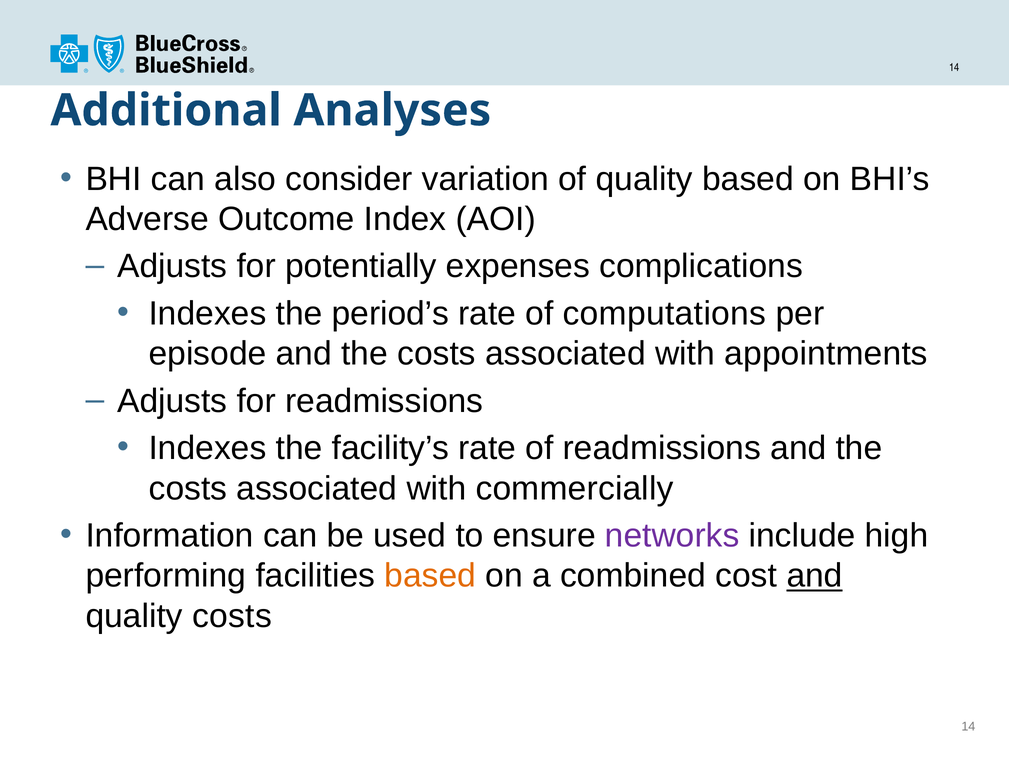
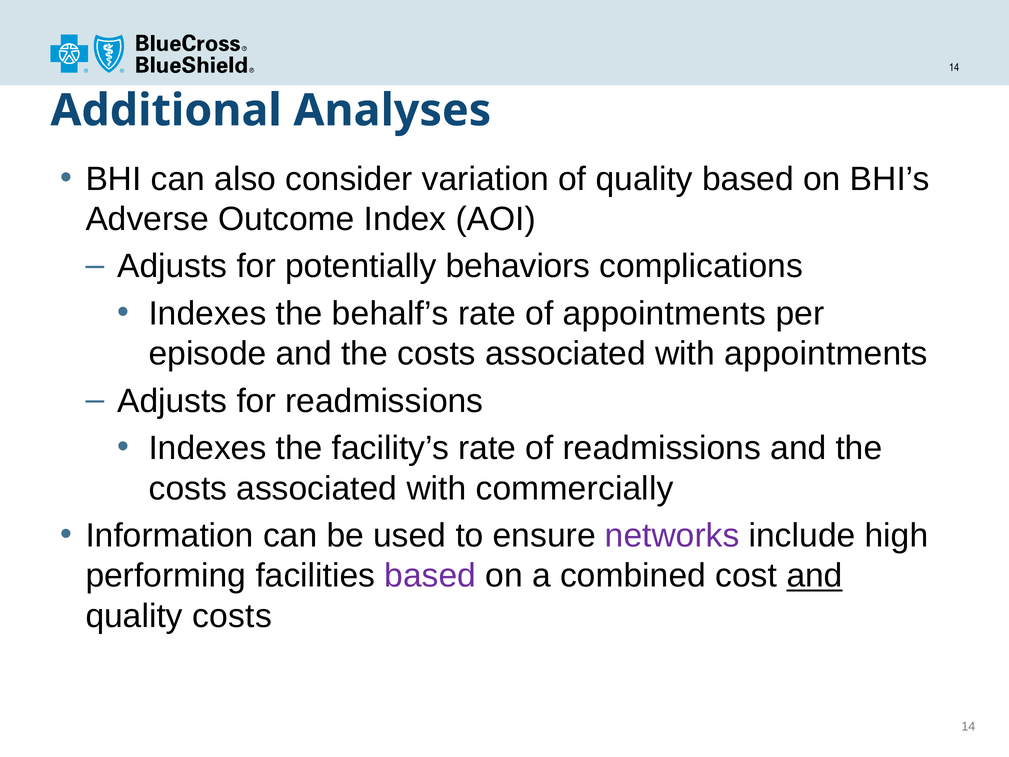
expenses: expenses -> behaviors
period’s: period’s -> behalf’s
of computations: computations -> appointments
based at (430, 576) colour: orange -> purple
